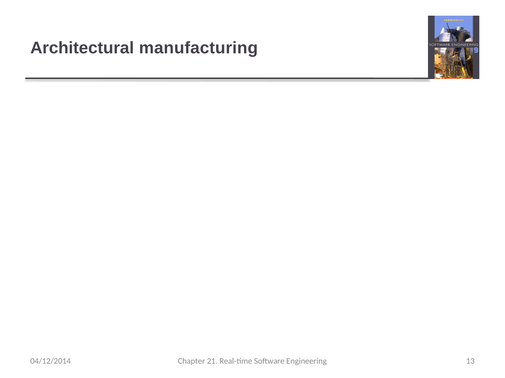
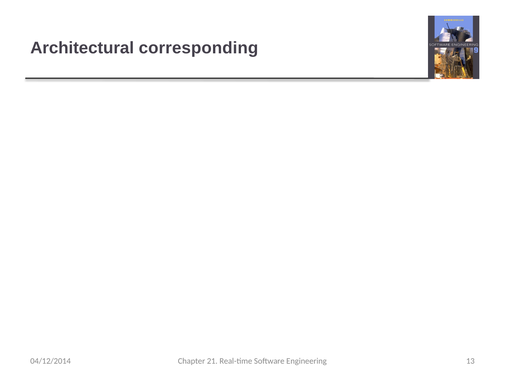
manufacturing: manufacturing -> corresponding
